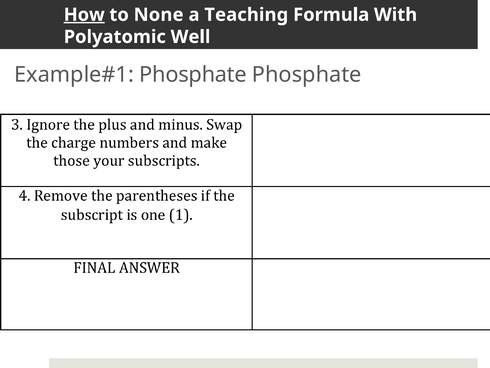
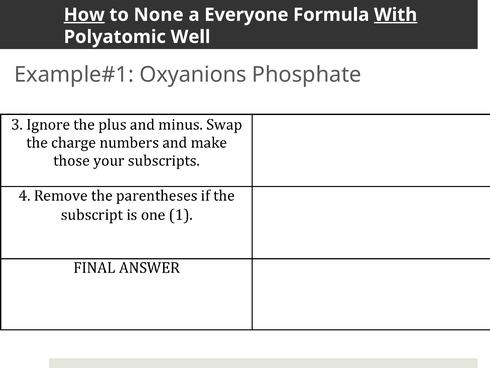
Teaching: Teaching -> Everyone
With underline: none -> present
Phosphate at (193, 74): Phosphate -> Oxyanions
